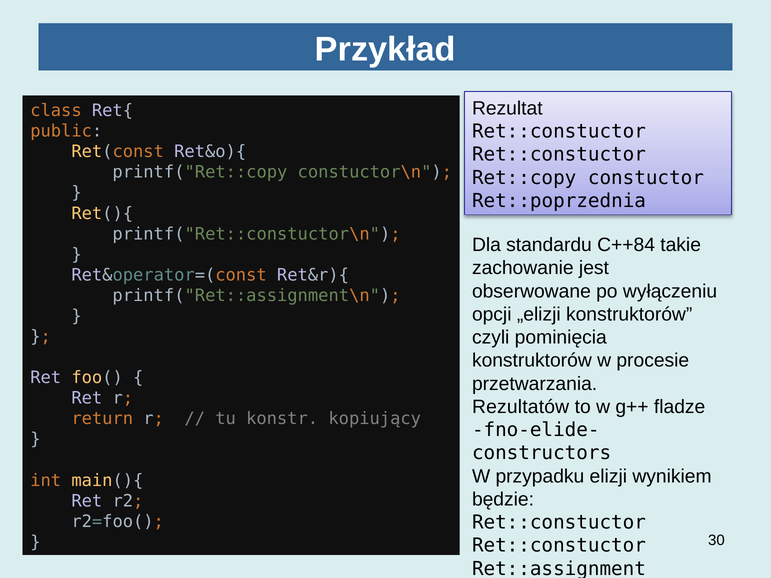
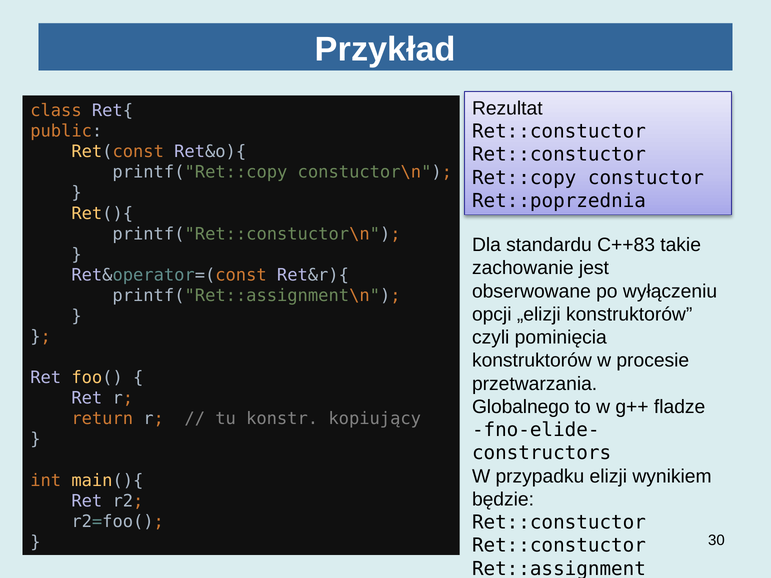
C++84: C++84 -> C++83
Rezultatów: Rezultatów -> Globalnego
